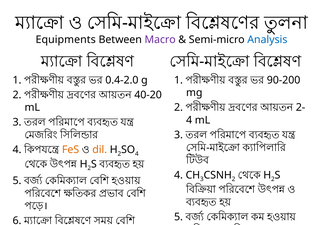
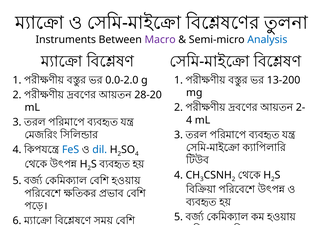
Equipments: Equipments -> Instruments
0.4-2.0: 0.4-2.0 -> 0.0-2.0
90-200: 90-200 -> 13-200
40-20: 40-20 -> 28-20
FeS colour: orange -> blue
dil colour: orange -> blue
